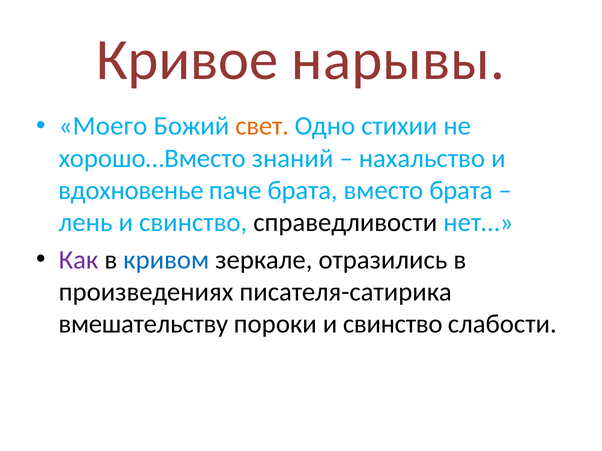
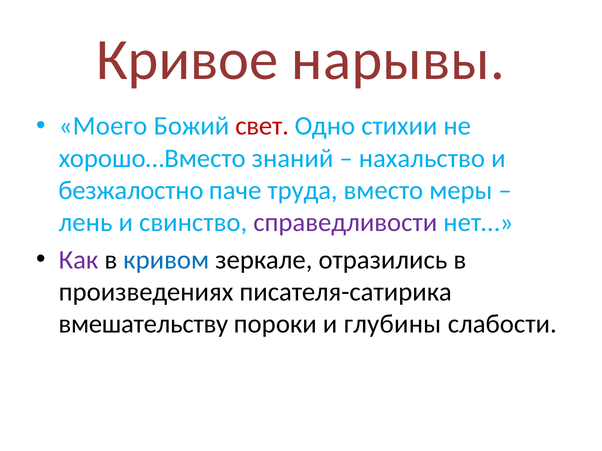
свет colour: orange -> red
вдохновенье: вдохновенье -> безжалостно
паче брата: брата -> труда
вместо брата: брата -> меры
справедливости colour: black -> purple
пороки и свинство: свинство -> глубины
